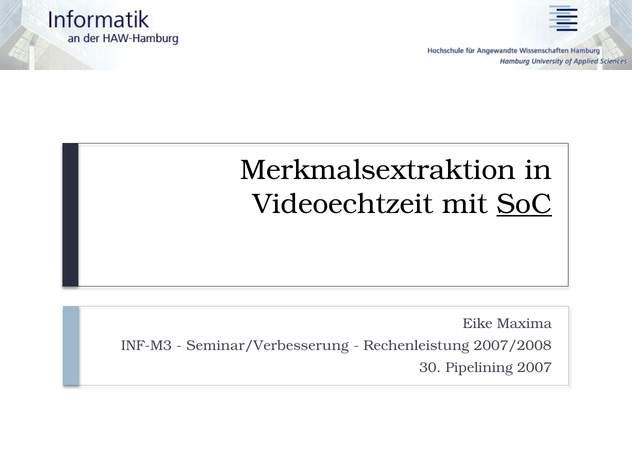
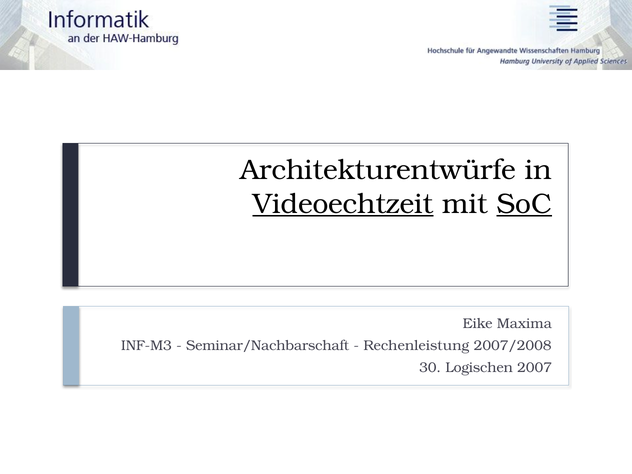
Merkmalsextraktion: Merkmalsextraktion -> Architekturentwürfe
Videoechtzeit underline: none -> present
Seminar/Verbesserung: Seminar/Verbesserung -> Seminar/Nachbarschaft
Pipelining: Pipelining -> Logischen
